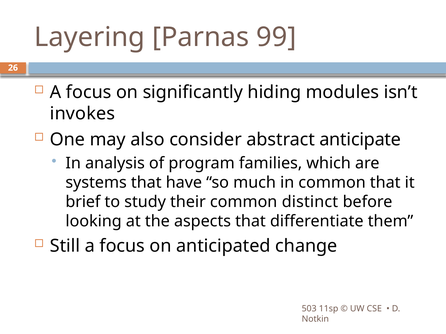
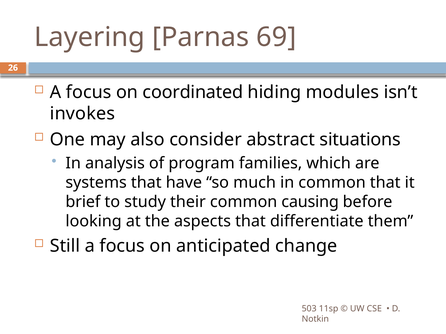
99: 99 -> 69
significantly: significantly -> coordinated
anticipate: anticipate -> situations
distinct: distinct -> causing
